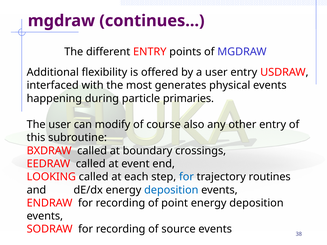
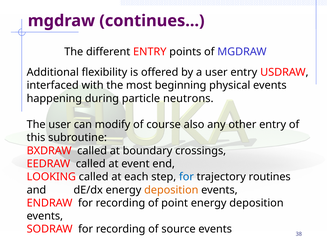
generates: generates -> beginning
primaries: primaries -> neutrons
deposition at (171, 190) colour: blue -> orange
